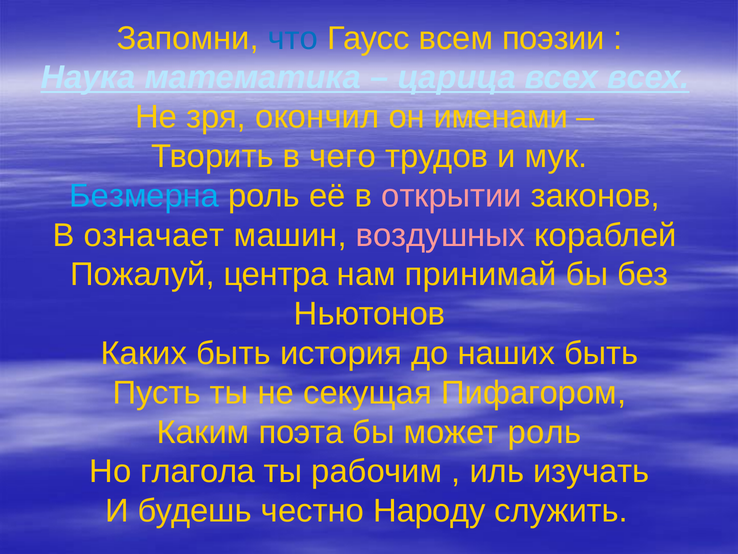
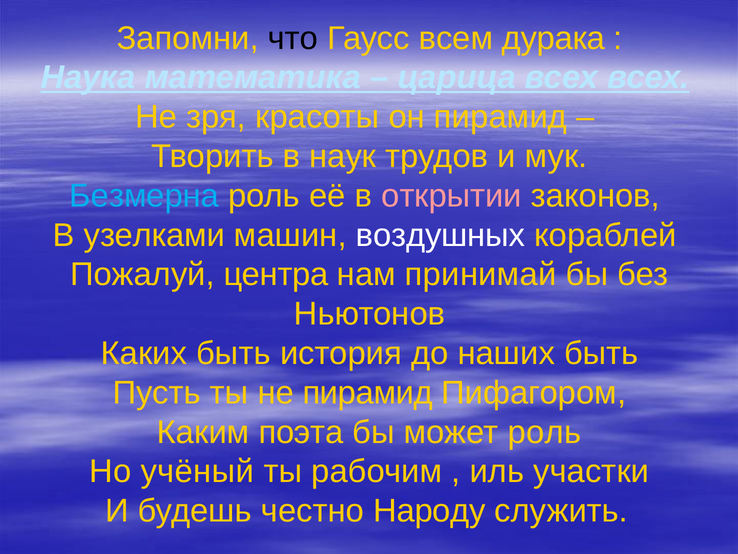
что colour: blue -> black
поэзии: поэзии -> дурака
окончил: окончил -> красоты
он именами: именами -> пирамид
чего: чего -> наук
означает: означает -> узелками
воздушных colour: pink -> white
не секущая: секущая -> пирамид
глагола: глагола -> учёный
изучать: изучать -> участки
